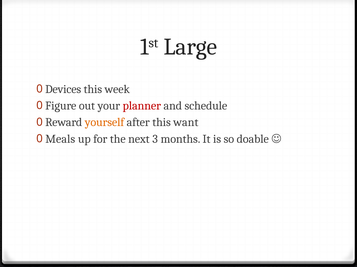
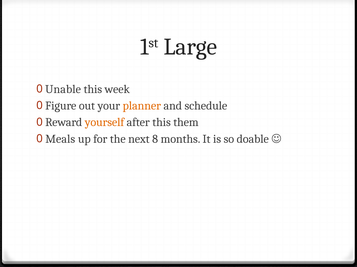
Devices: Devices -> Unable
planner colour: red -> orange
want: want -> them
3: 3 -> 8
